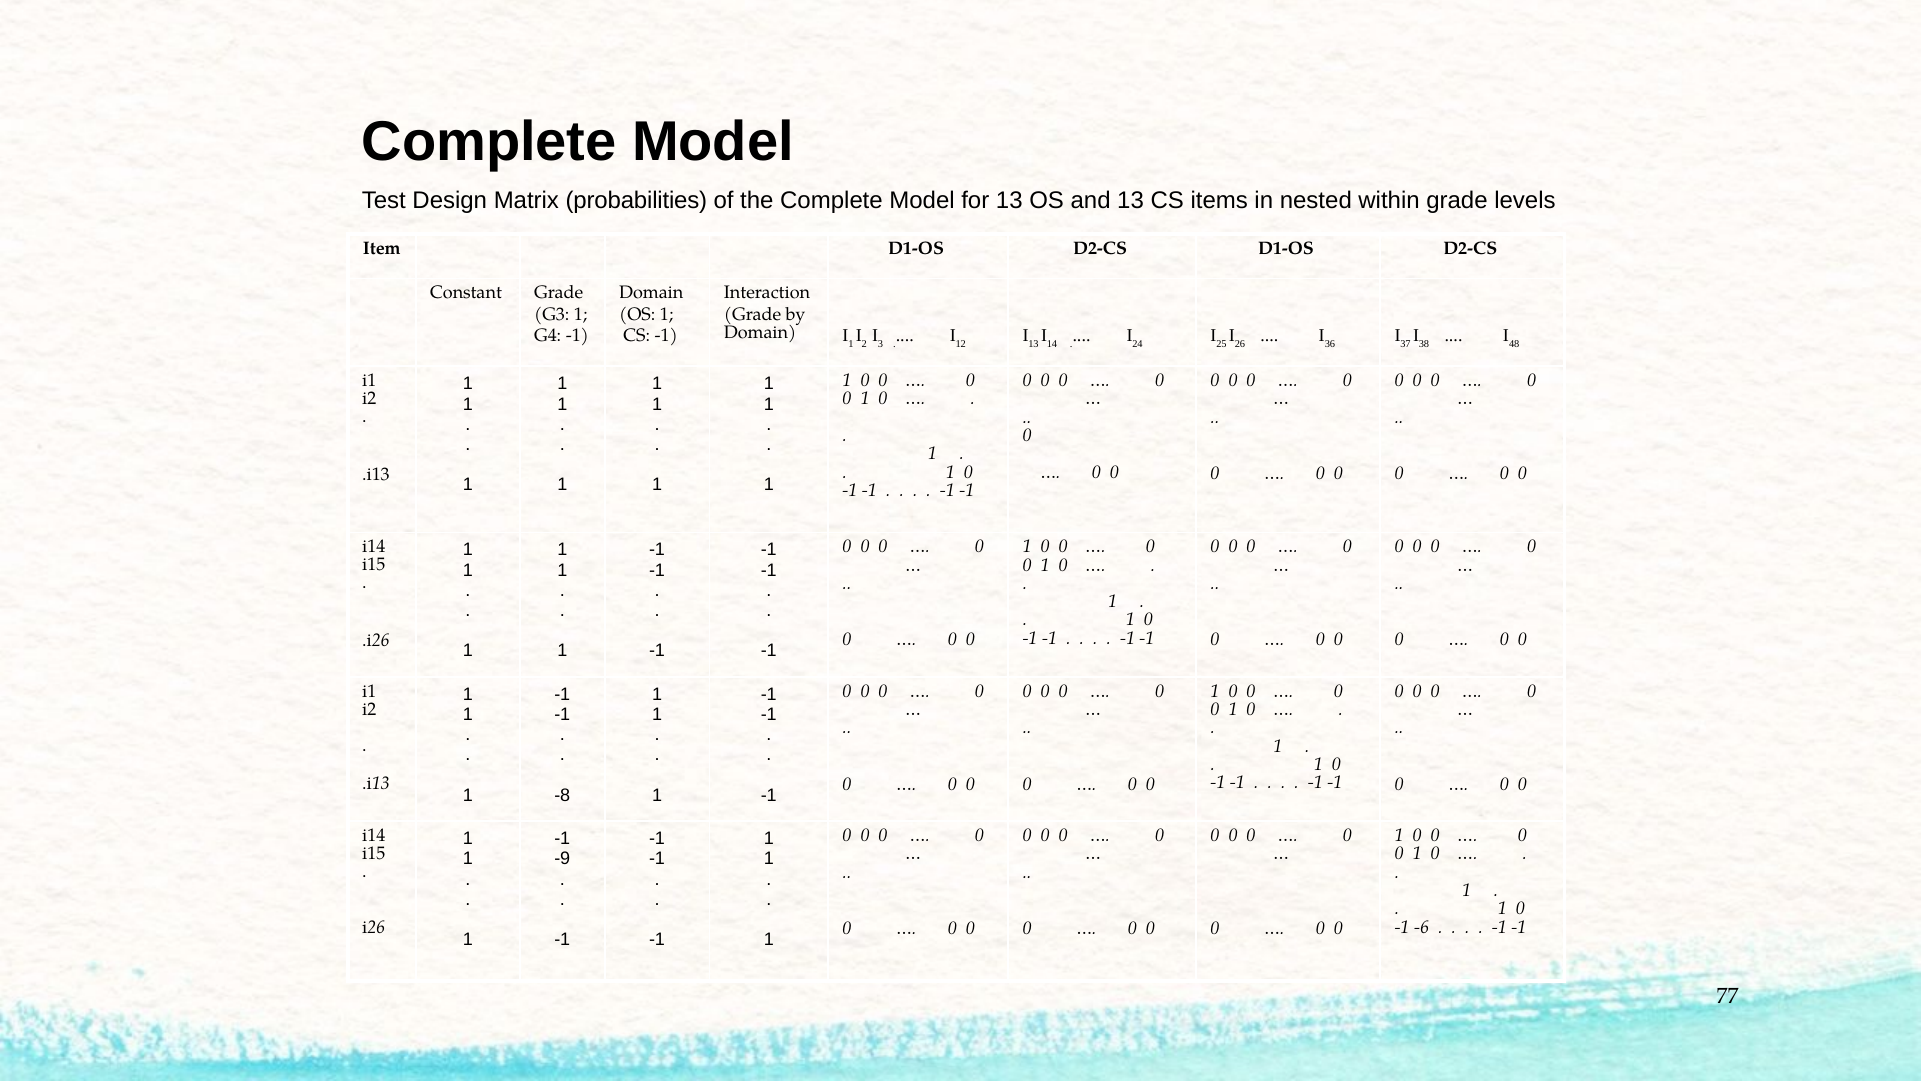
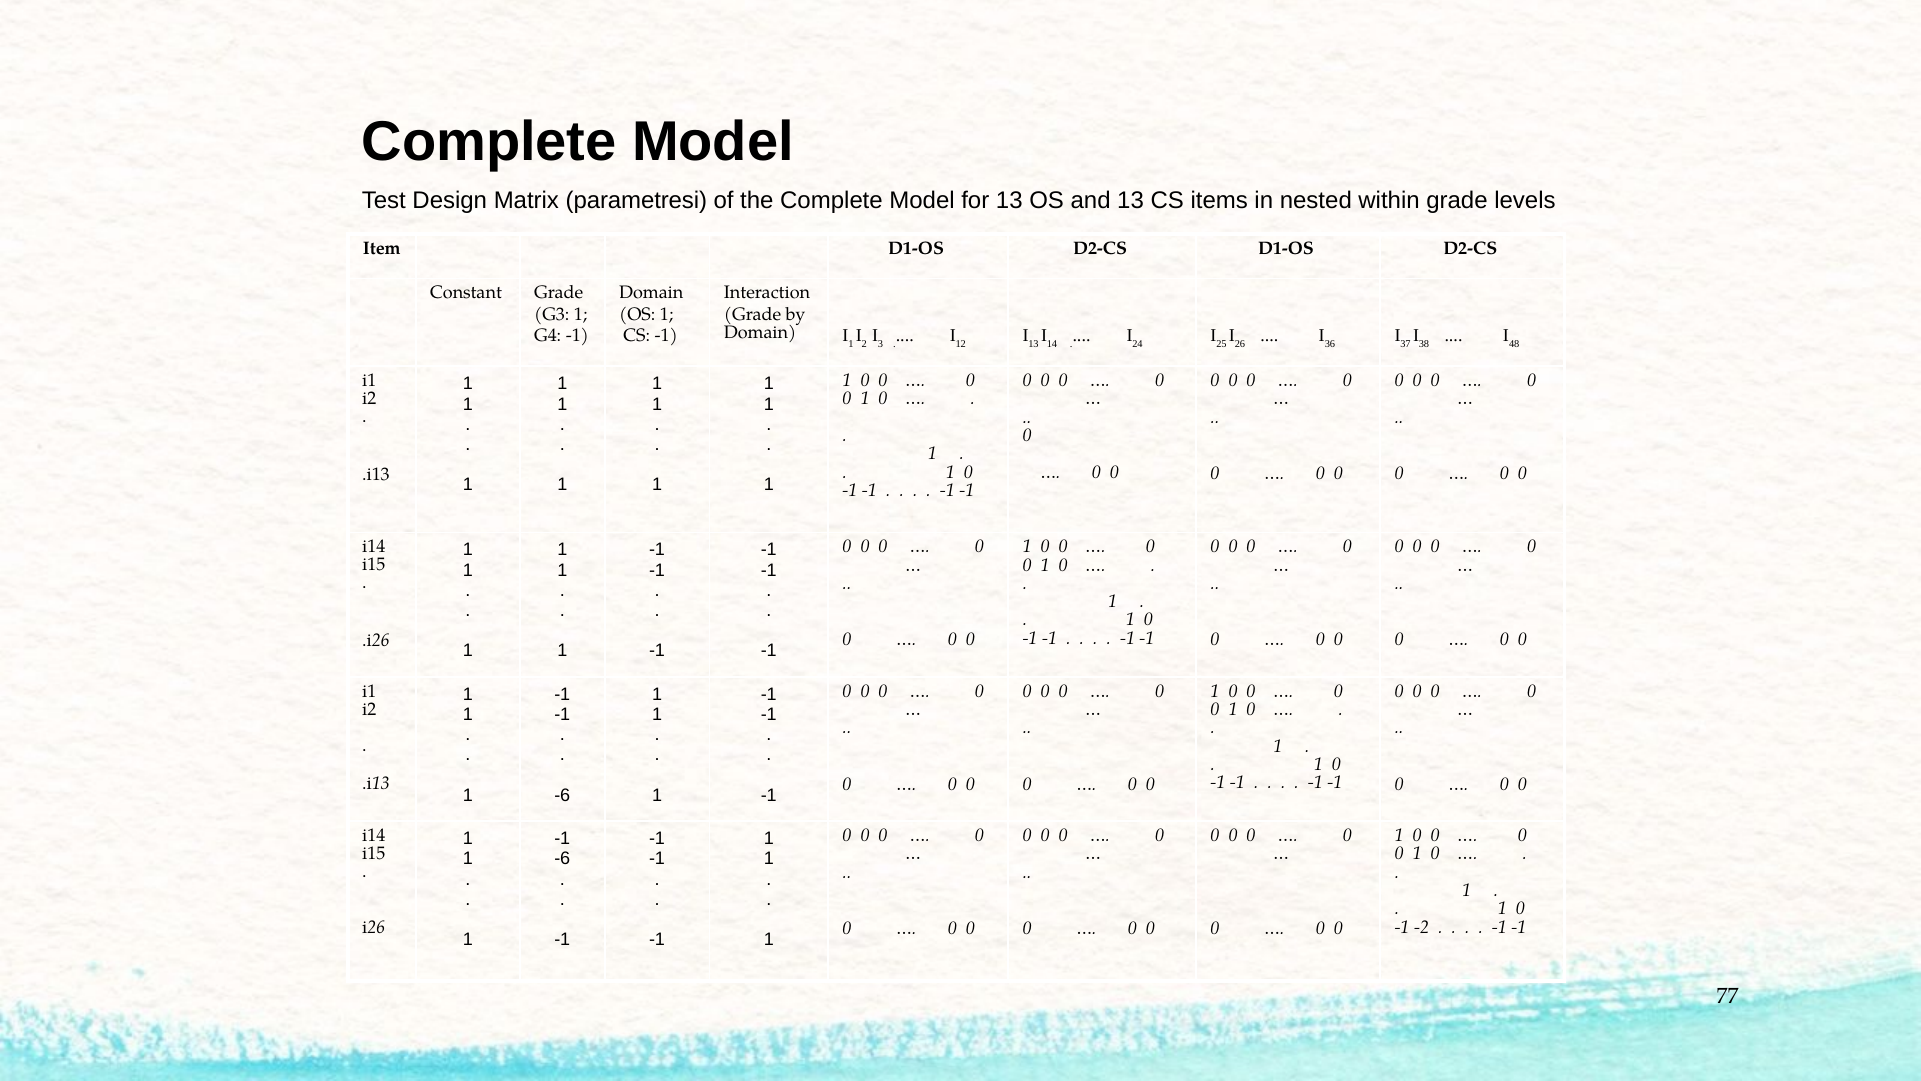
probabilities: probabilities -> parametresi
-8 at (562, 795): -8 -> -6
-9 at (562, 859): -9 -> -6
-6: -6 -> -2
